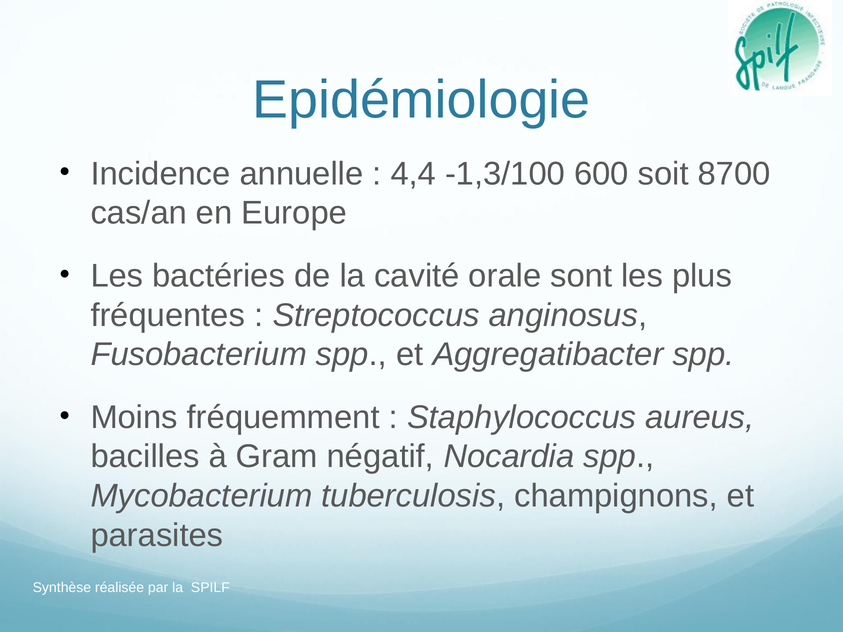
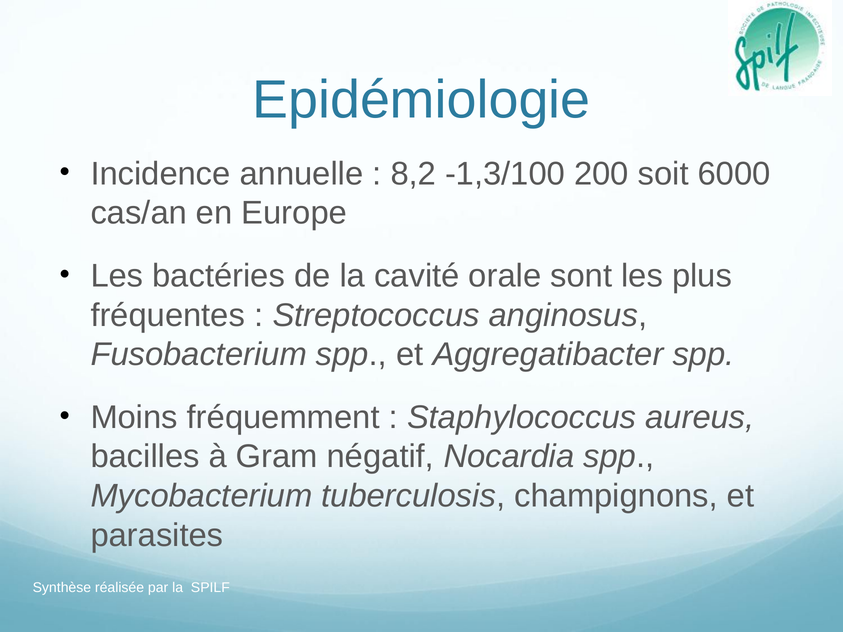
4,4: 4,4 -> 8,2
600: 600 -> 200
8700: 8700 -> 6000
